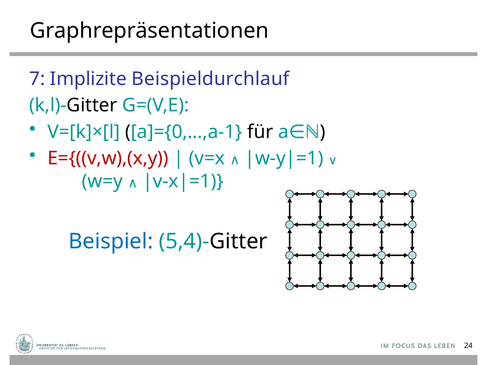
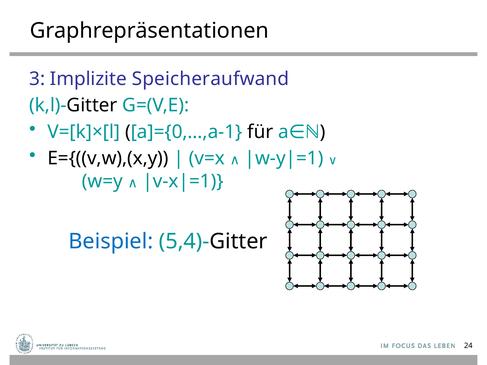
7: 7 -> 3
Beispieldurchlauf: Beispieldurchlauf -> Speicheraufwand
E={((v,w),(x,y colour: red -> black
